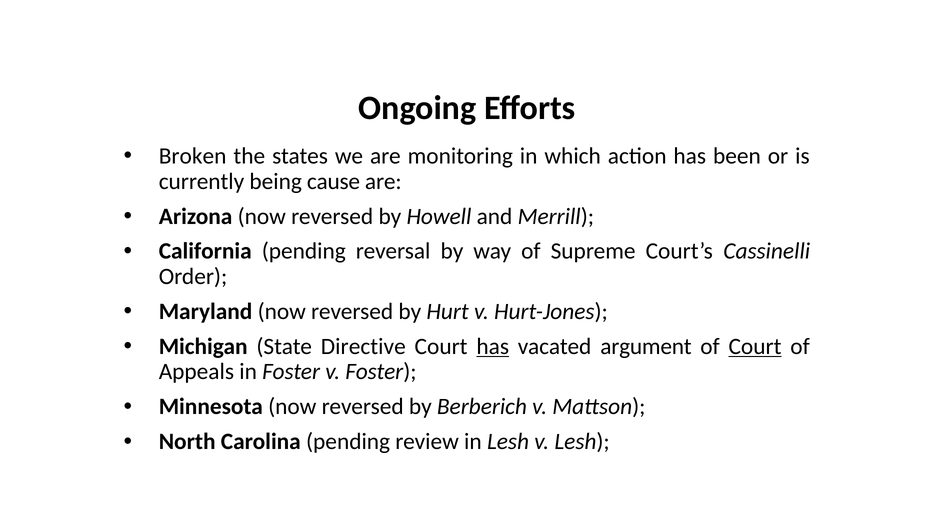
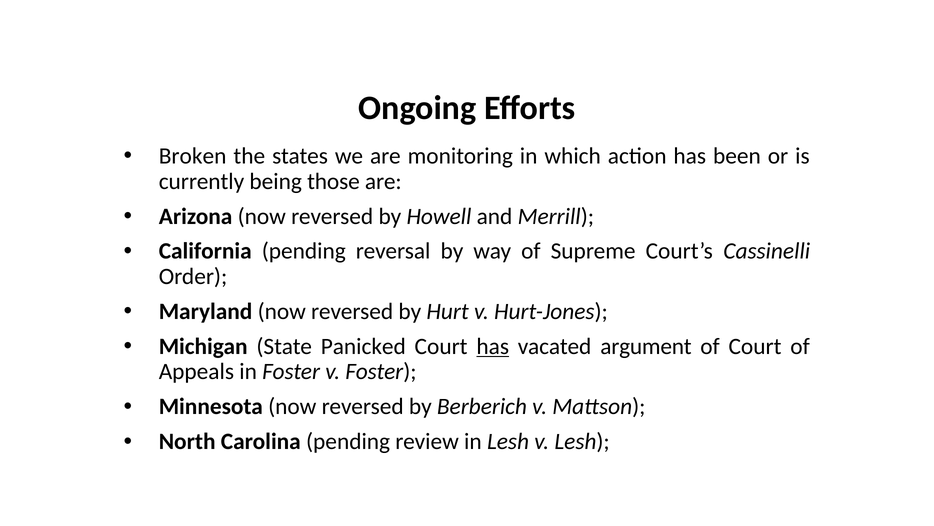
cause: cause -> those
Directive: Directive -> Panicked
Court at (755, 346) underline: present -> none
